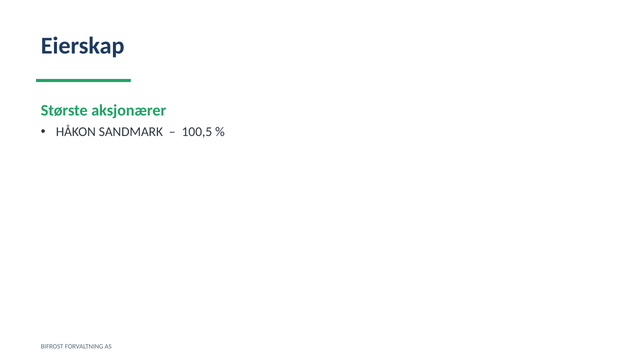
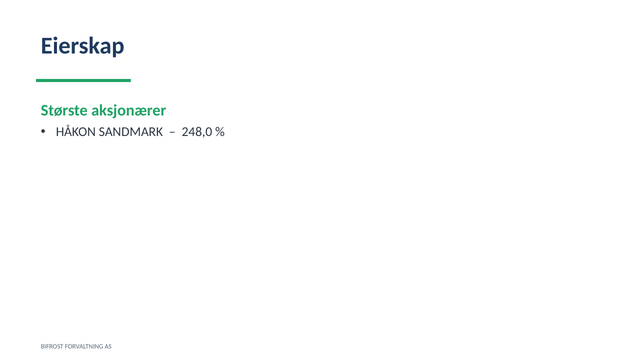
100,5: 100,5 -> 248,0
